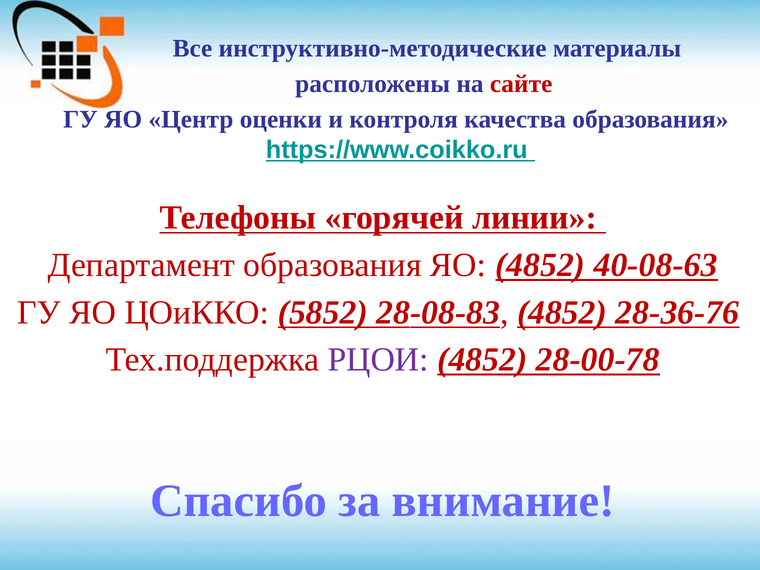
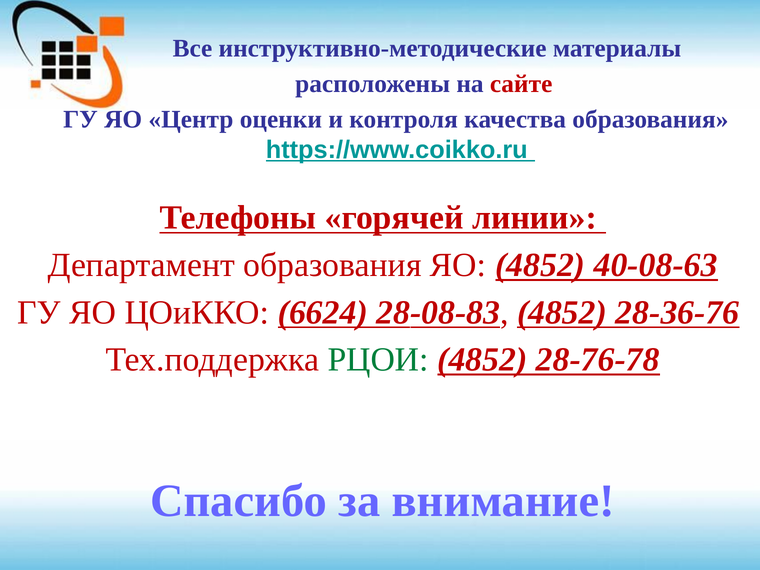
5852: 5852 -> 6624
РЦОИ colour: purple -> green
28-00-78: 28-00-78 -> 28-76-78
